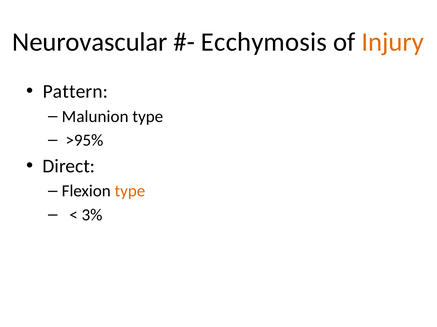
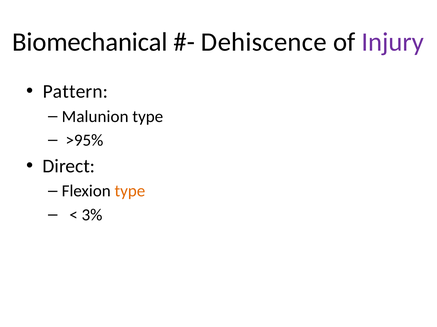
Neurovascular: Neurovascular -> Biomechanical
Ecchymosis: Ecchymosis -> Dehiscence
Injury colour: orange -> purple
